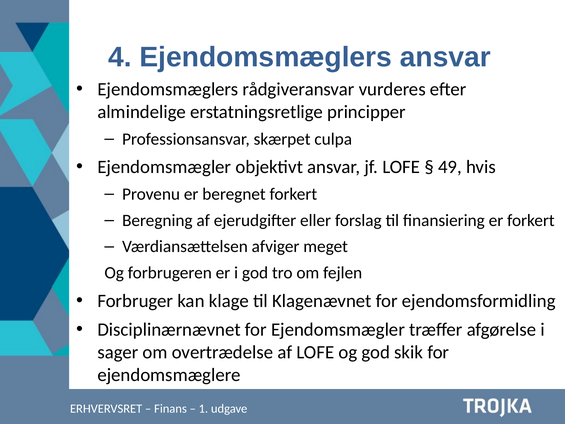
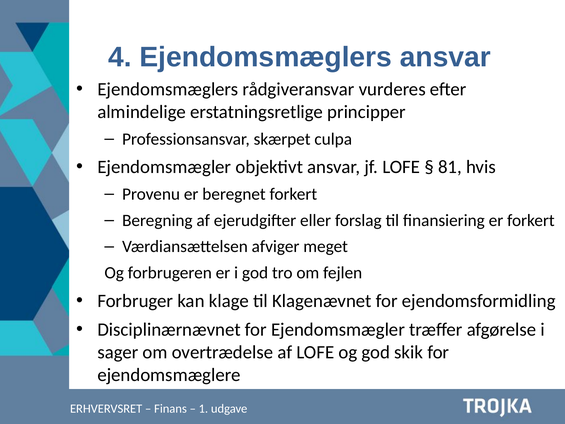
49: 49 -> 81
